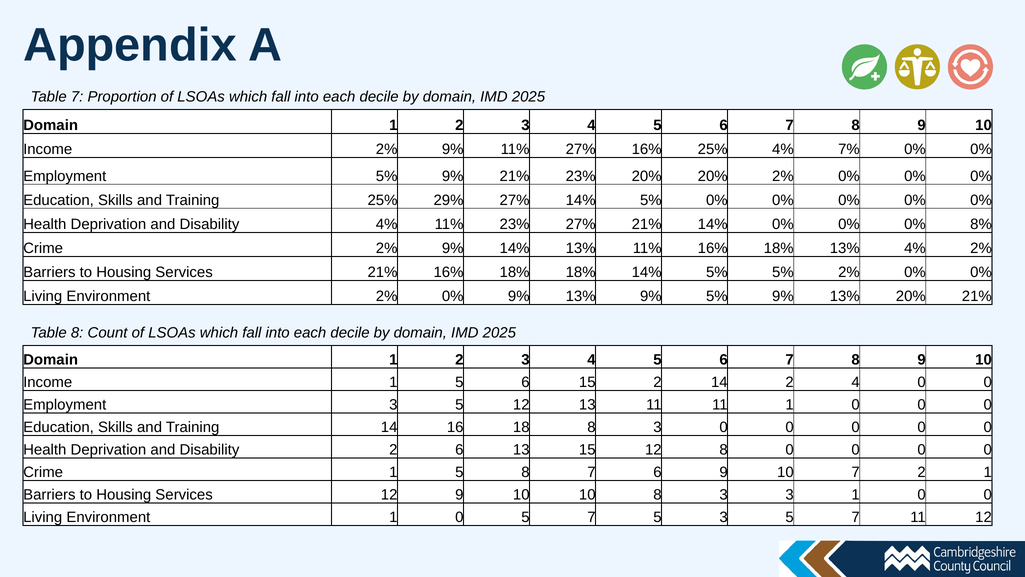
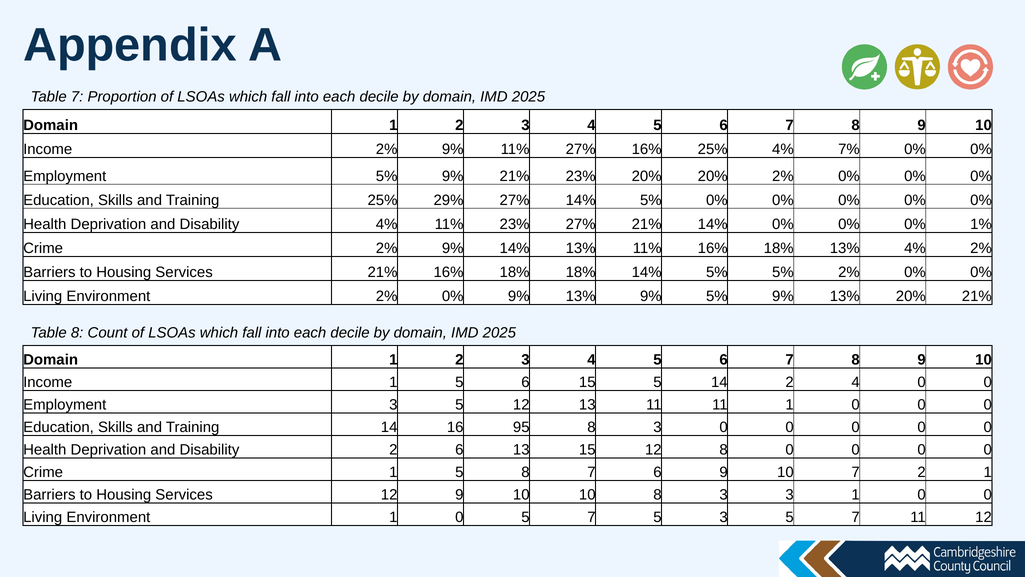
8%: 8% -> 1%
15 2: 2 -> 5
18: 18 -> 95
